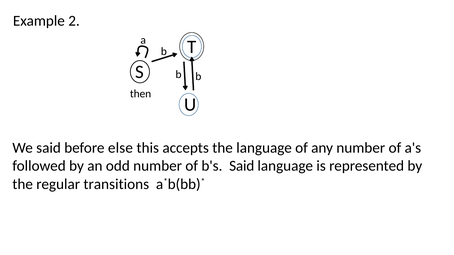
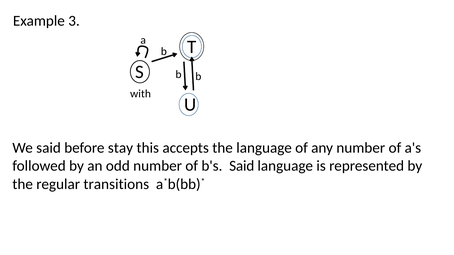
2: 2 -> 3
then: then -> with
else: else -> stay
